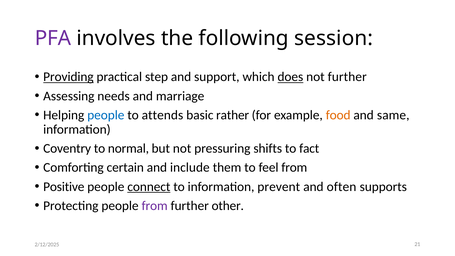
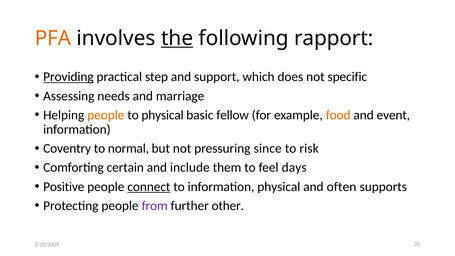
PFA colour: purple -> orange
the underline: none -> present
session: session -> rapport
does underline: present -> none
not further: further -> specific
people at (106, 115) colour: blue -> orange
to attends: attends -> physical
rather: rather -> fellow
same: same -> event
shifts: shifts -> since
fact: fact -> risk
feel from: from -> days
information prevent: prevent -> physical
